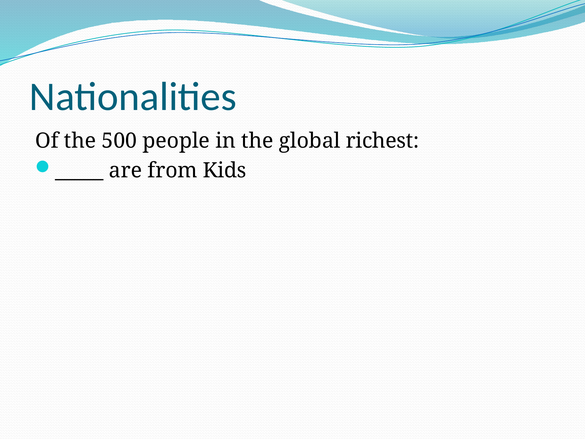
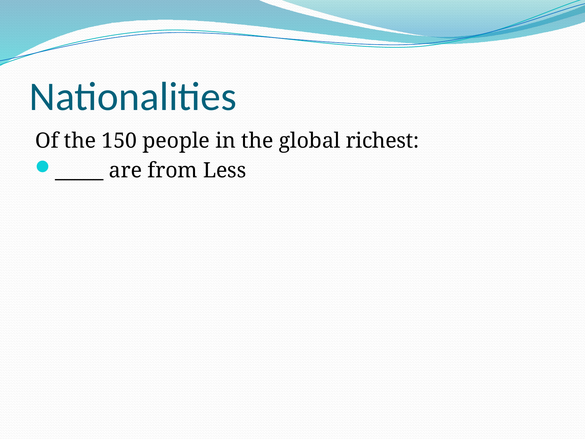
500: 500 -> 150
Kids: Kids -> Less
